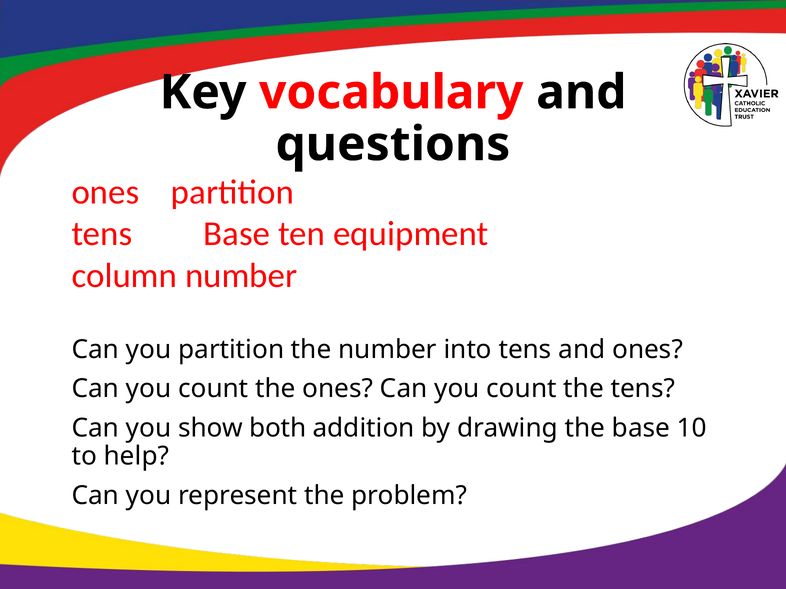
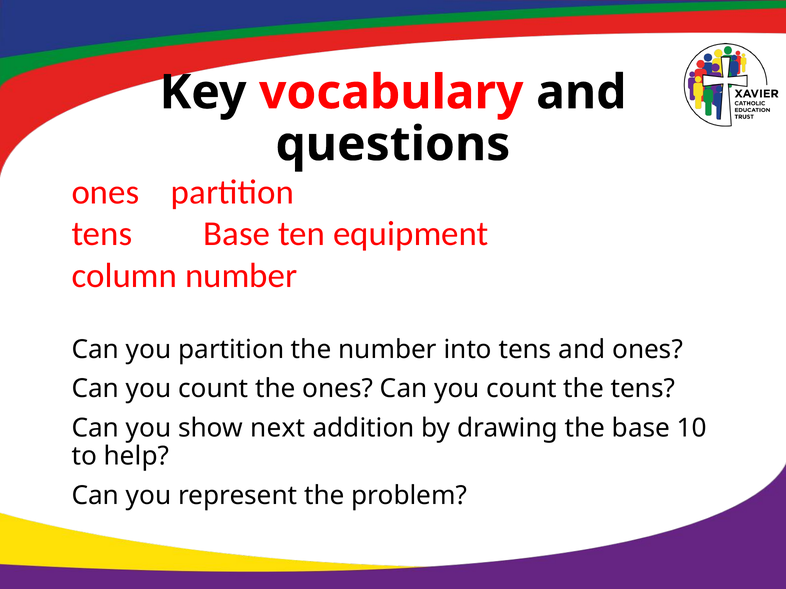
both: both -> next
